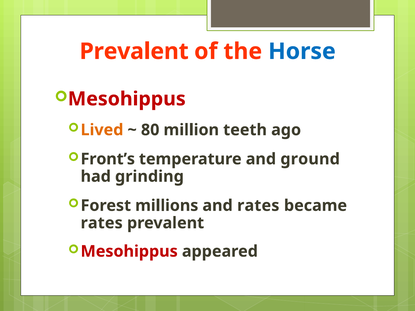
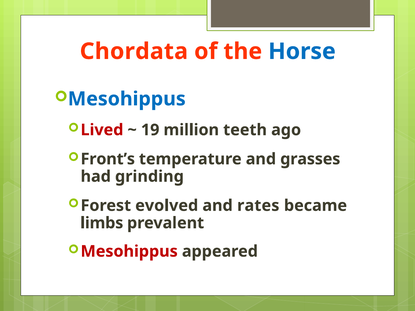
Prevalent at (134, 51): Prevalent -> Chordata
Mesohippus at (127, 99) colour: red -> blue
Lived colour: orange -> red
80: 80 -> 19
ground: ground -> grasses
millions: millions -> evolved
rates at (102, 223): rates -> limbs
